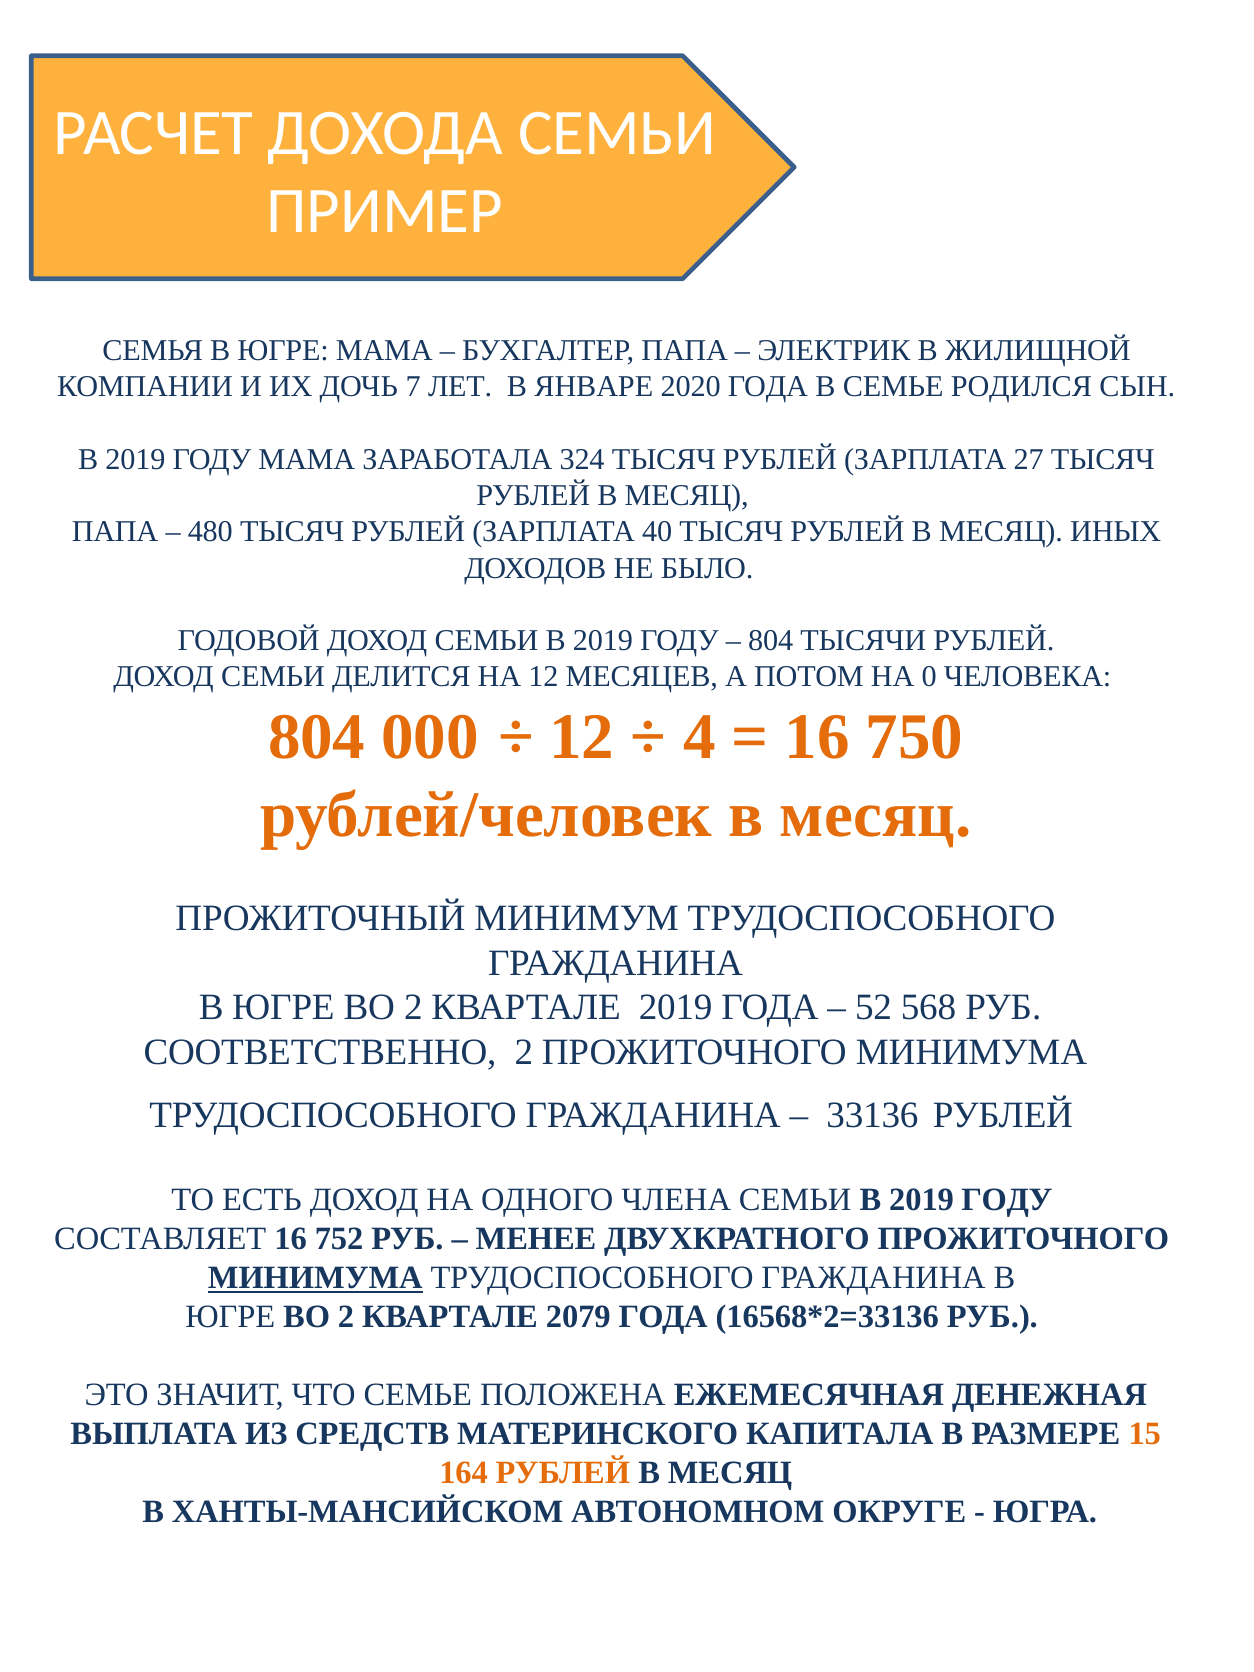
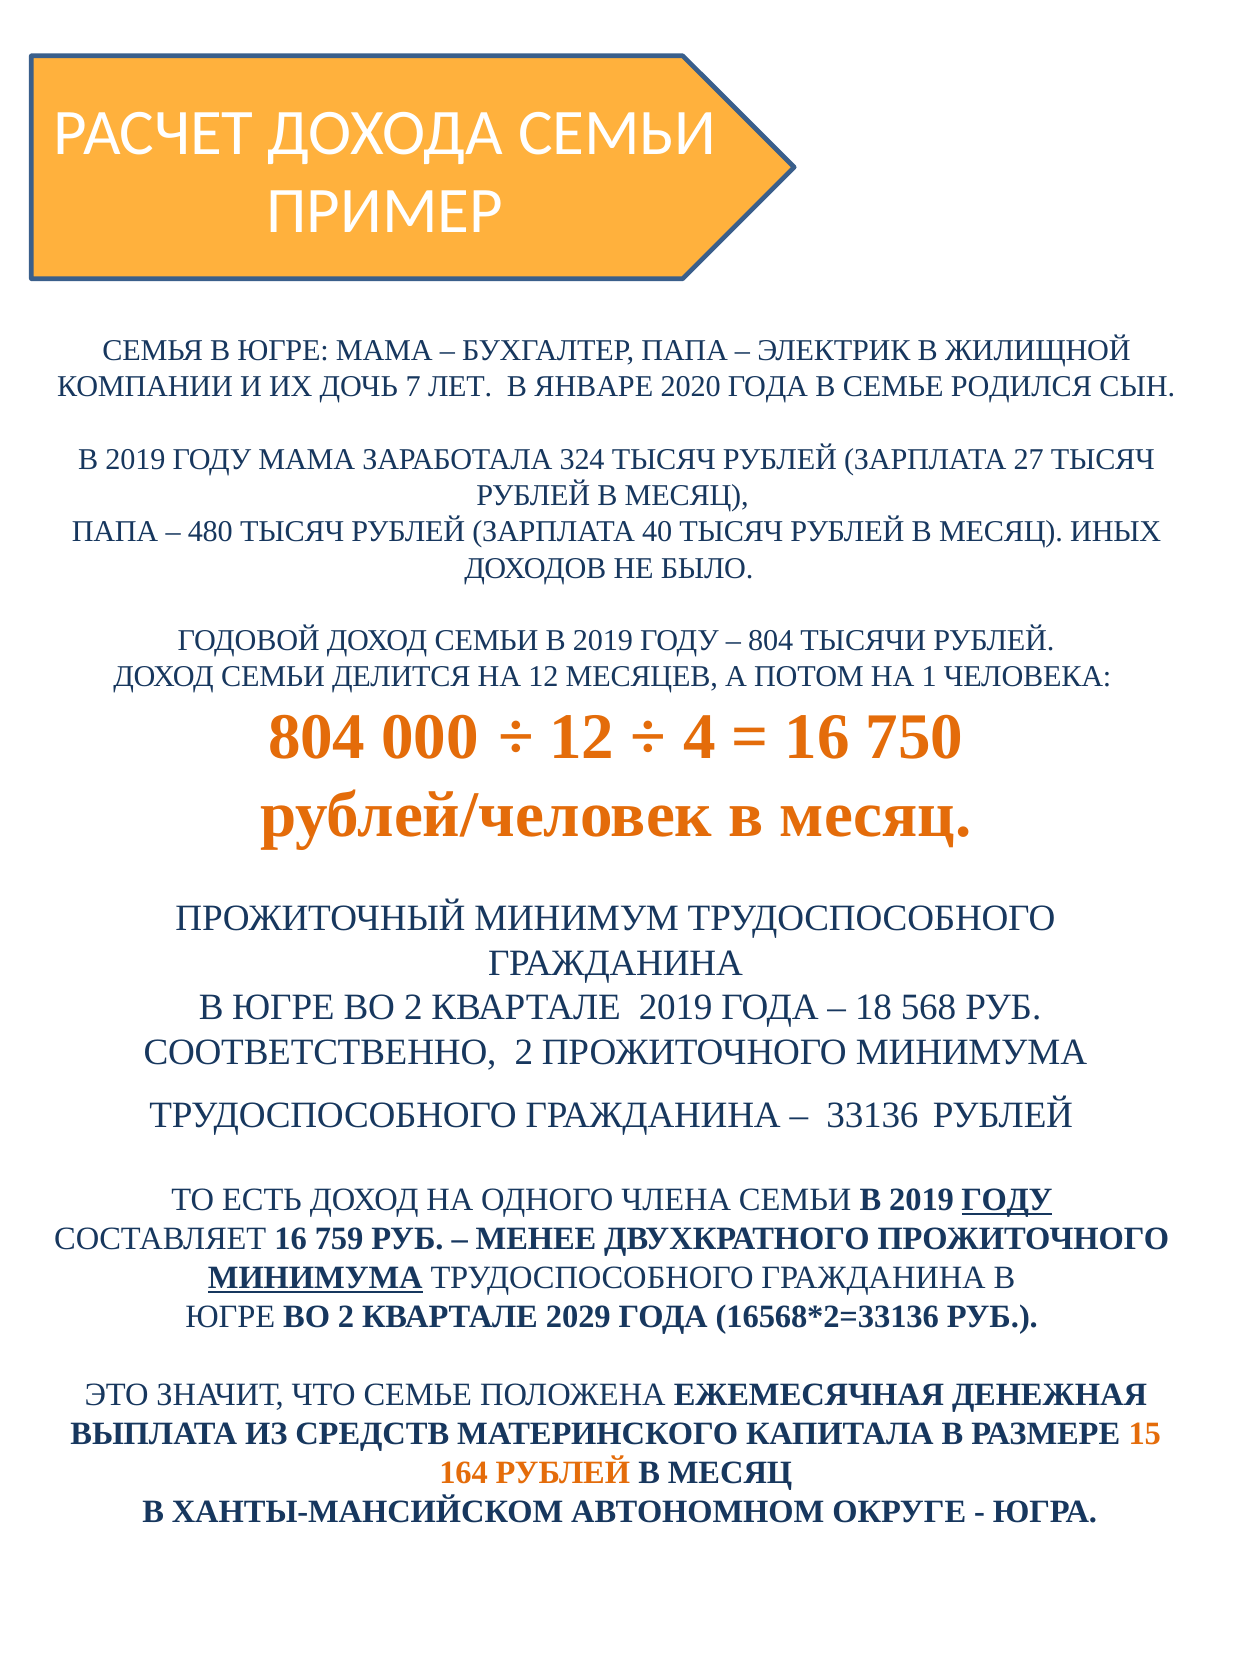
0: 0 -> 1
52: 52 -> 18
ГОДУ at (1007, 1200) underline: none -> present
752: 752 -> 759
2079: 2079 -> 2029
